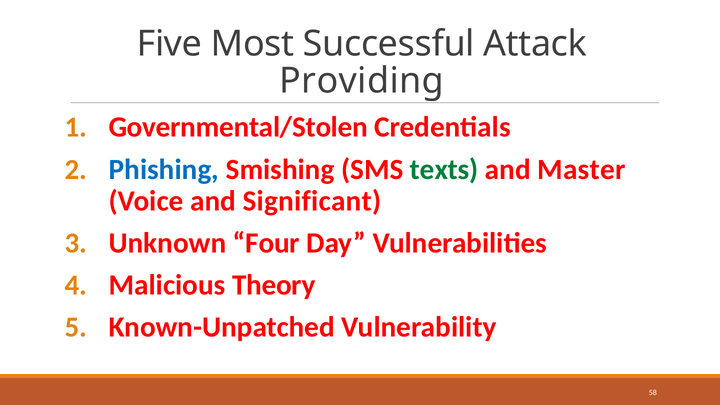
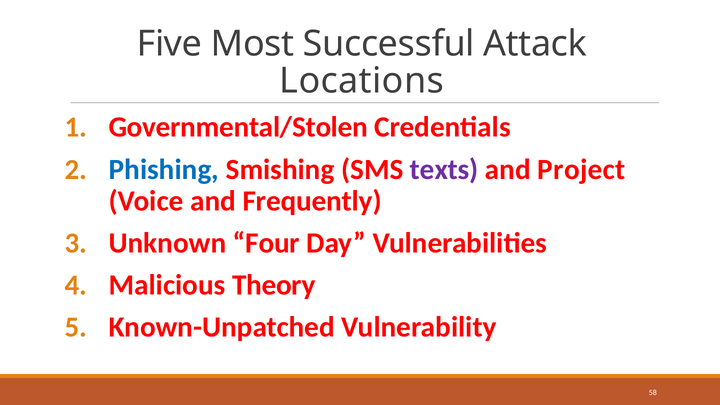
Providing: Providing -> Locations
texts colour: green -> purple
Master: Master -> Project
Significant: Significant -> Frequently
